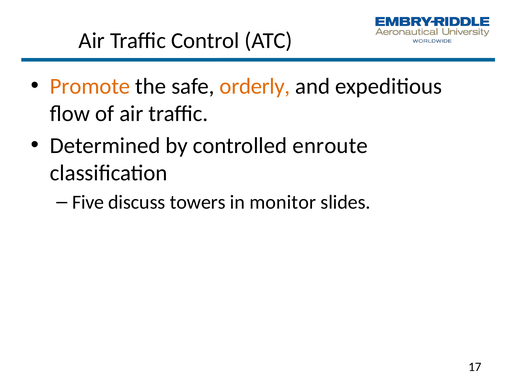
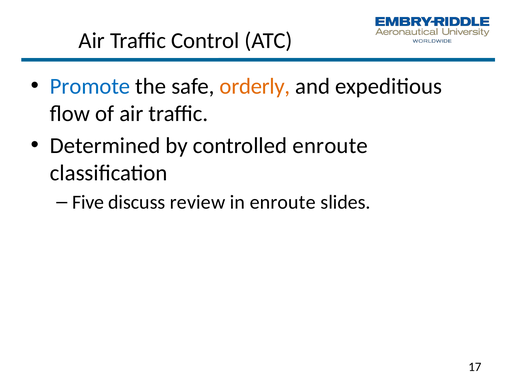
Promote colour: orange -> blue
towers: towers -> review
in monitor: monitor -> enroute
